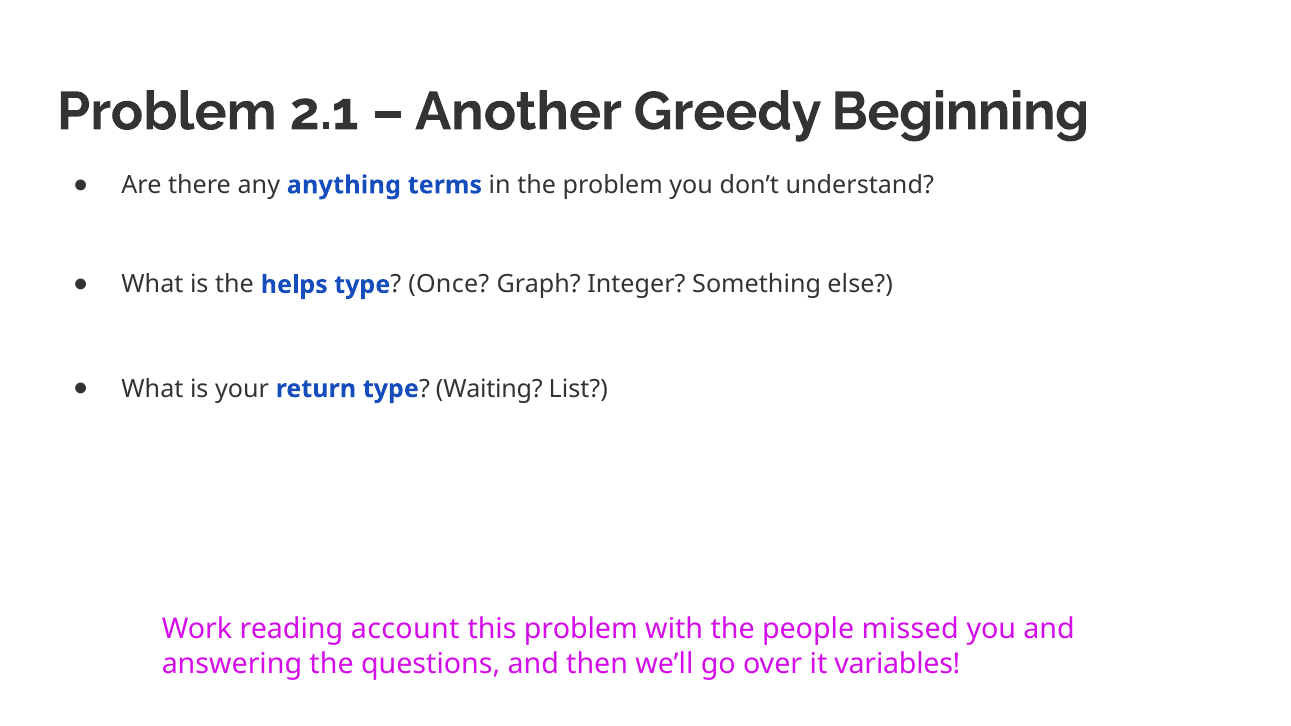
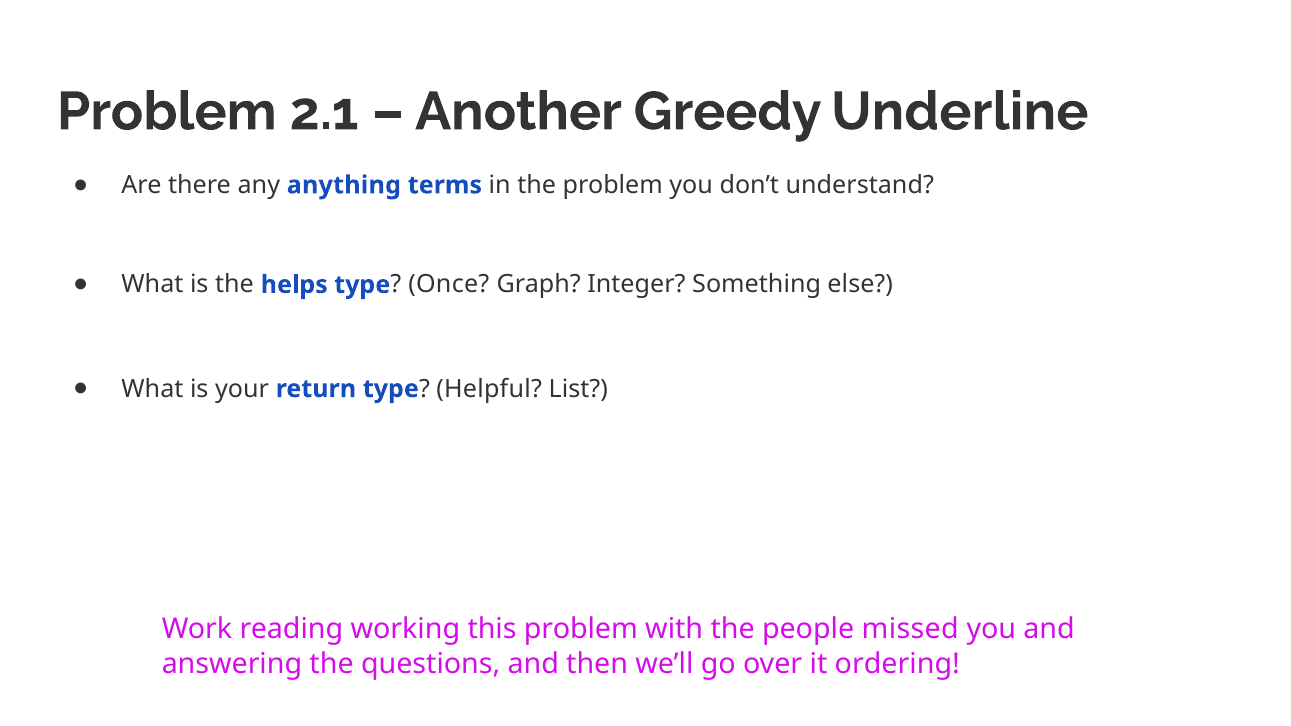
Beginning: Beginning -> Underline
Waiting: Waiting -> Helpful
account: account -> working
variables: variables -> ordering
